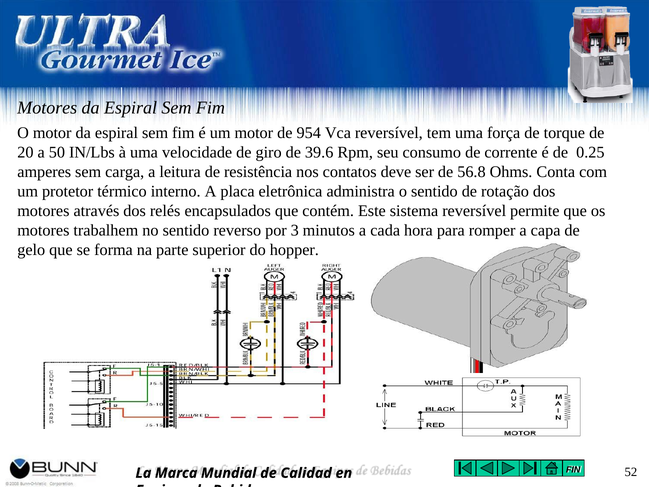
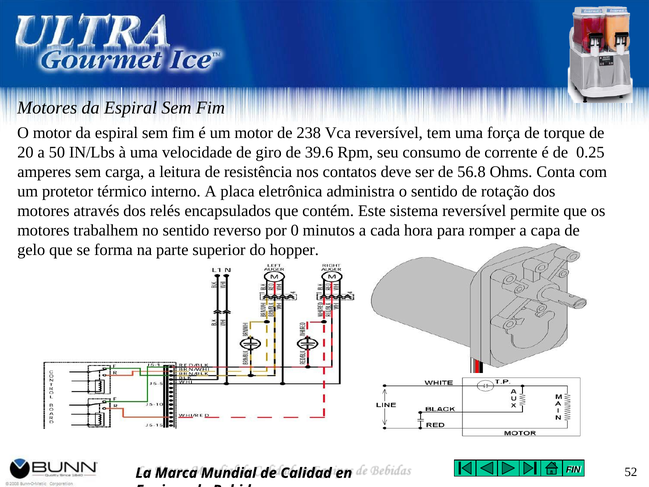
954: 954 -> 238
3: 3 -> 0
